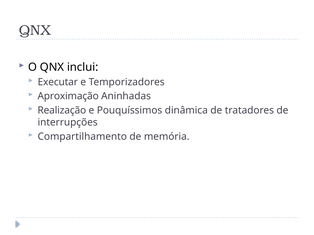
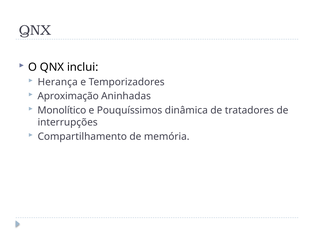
Executar: Executar -> Herança
Realização: Realização -> Monolítico
